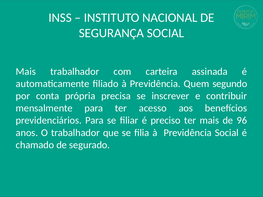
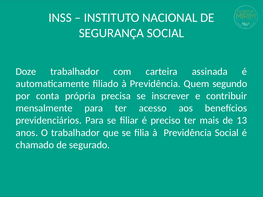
Mais at (26, 72): Mais -> Doze
96: 96 -> 13
